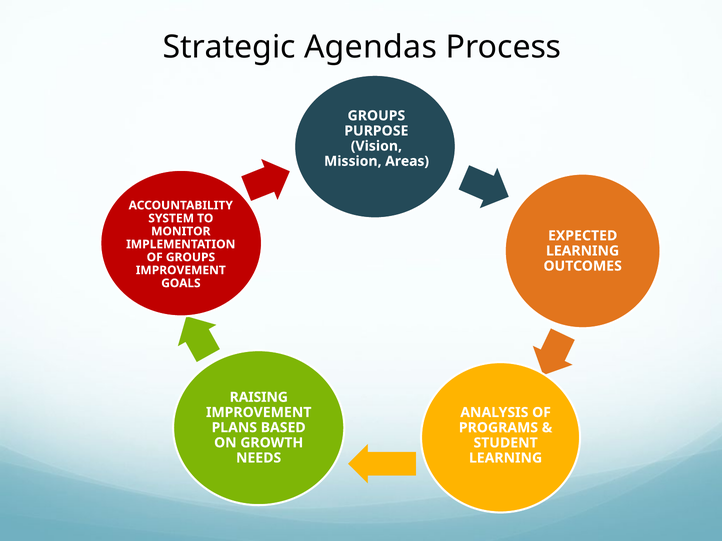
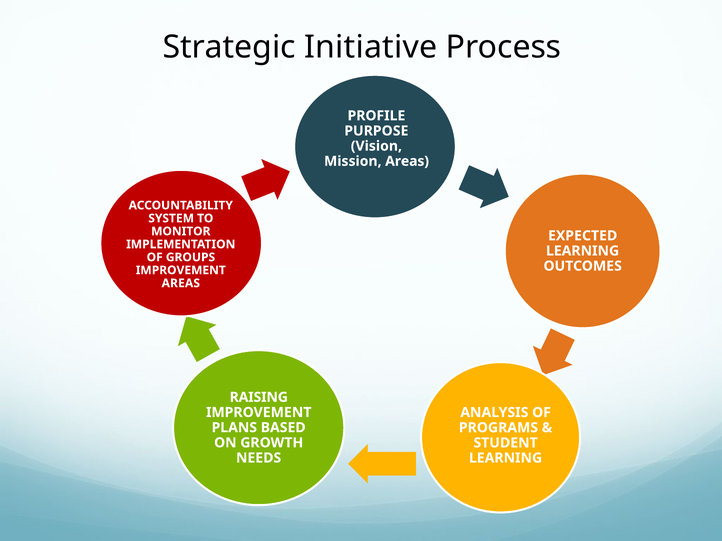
Agendas: Agendas -> Initiative
GROUPS at (376, 116): GROUPS -> PROFILE
GOALS at (181, 283): GOALS -> AREAS
